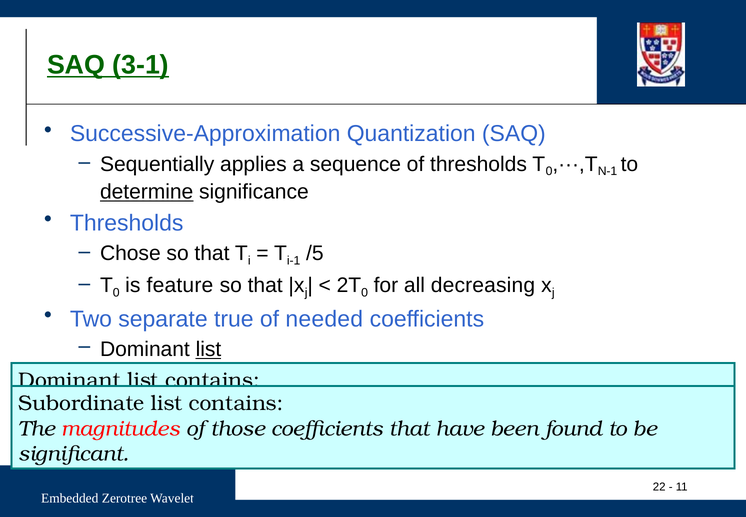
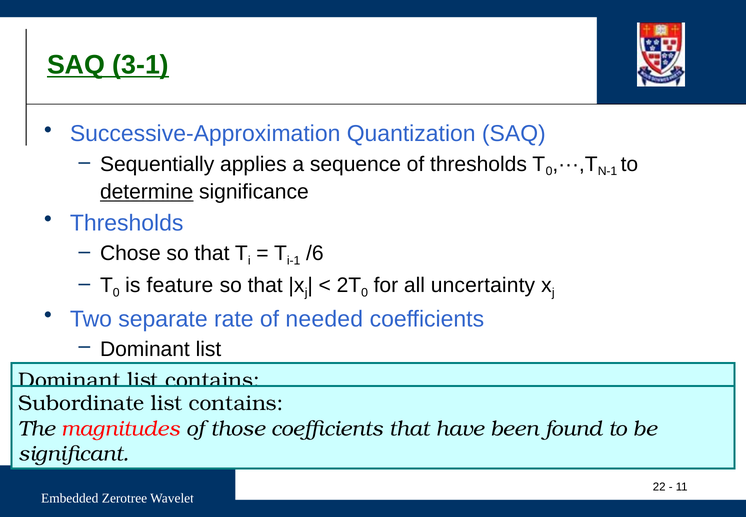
/5: /5 -> /6
decreasing: decreasing -> uncertainty
true: true -> rate
list at (208, 349) underline: present -> none
